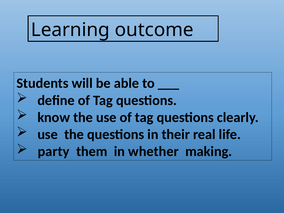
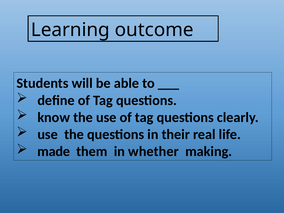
party: party -> made
